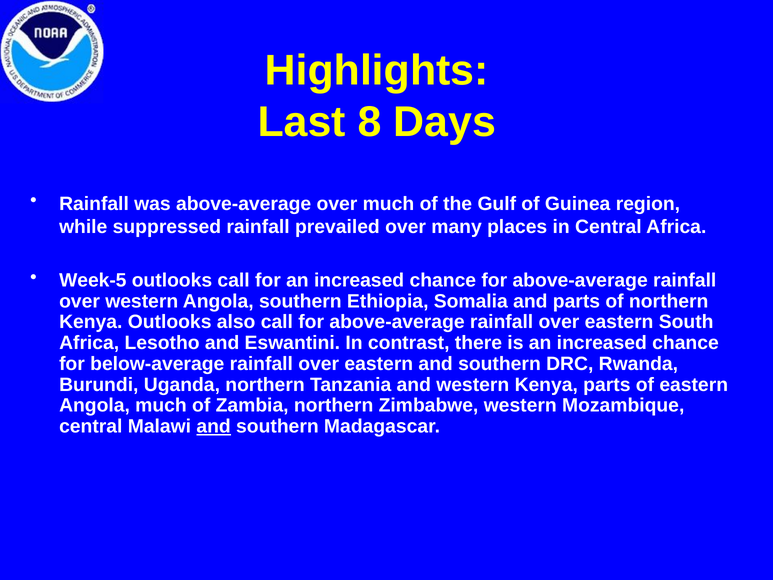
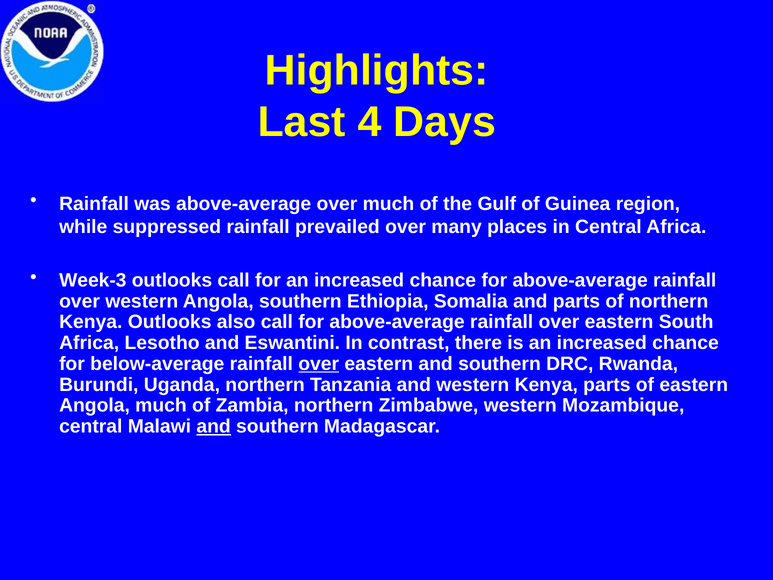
8: 8 -> 4
Week-5: Week-5 -> Week-3
over at (319, 364) underline: none -> present
